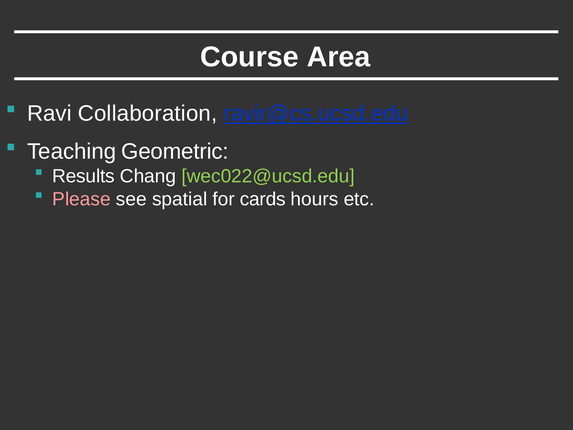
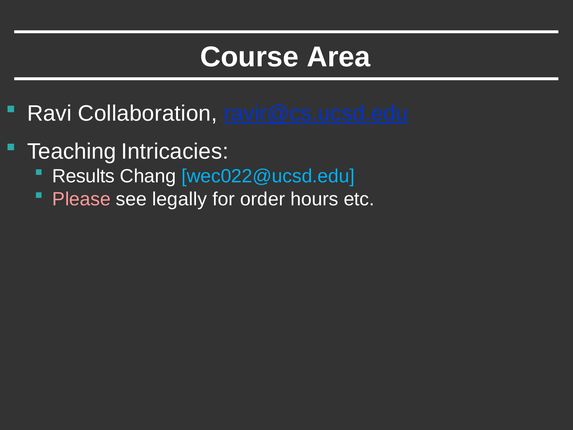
Geometric: Geometric -> Intricacies
wec022@ucsd.edu colour: light green -> light blue
spatial: spatial -> legally
cards: cards -> order
